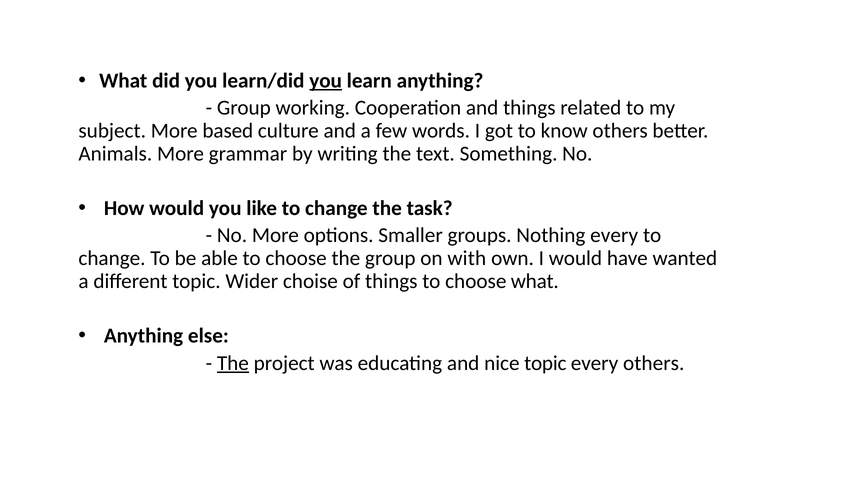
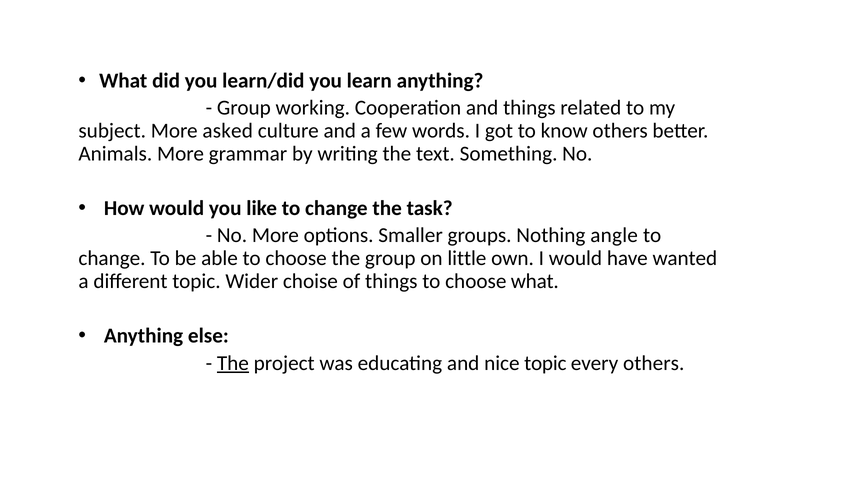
you at (326, 81) underline: present -> none
based: based -> asked
Nothing every: every -> angle
with: with -> little
